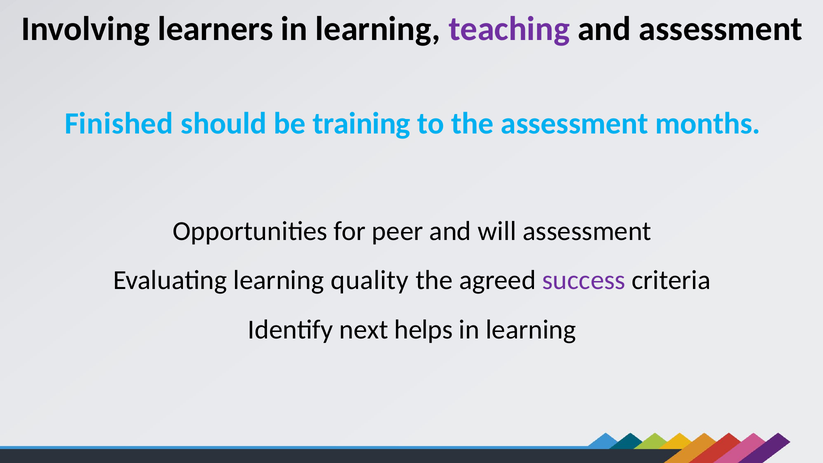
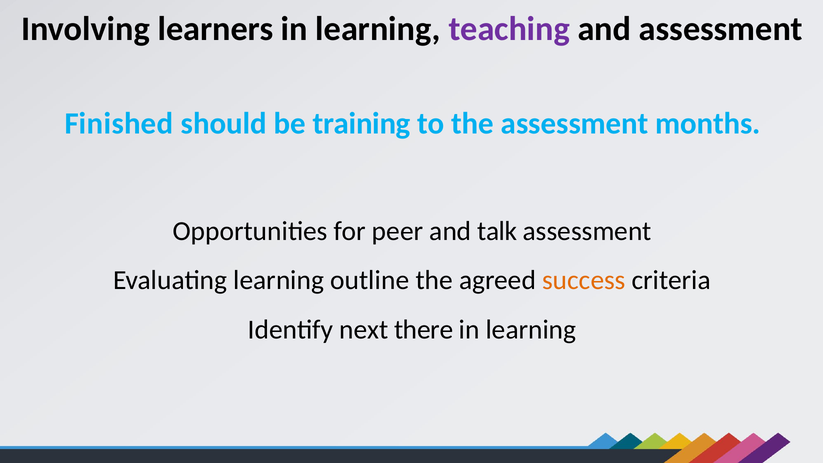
will: will -> talk
quality: quality -> outline
success colour: purple -> orange
helps: helps -> there
